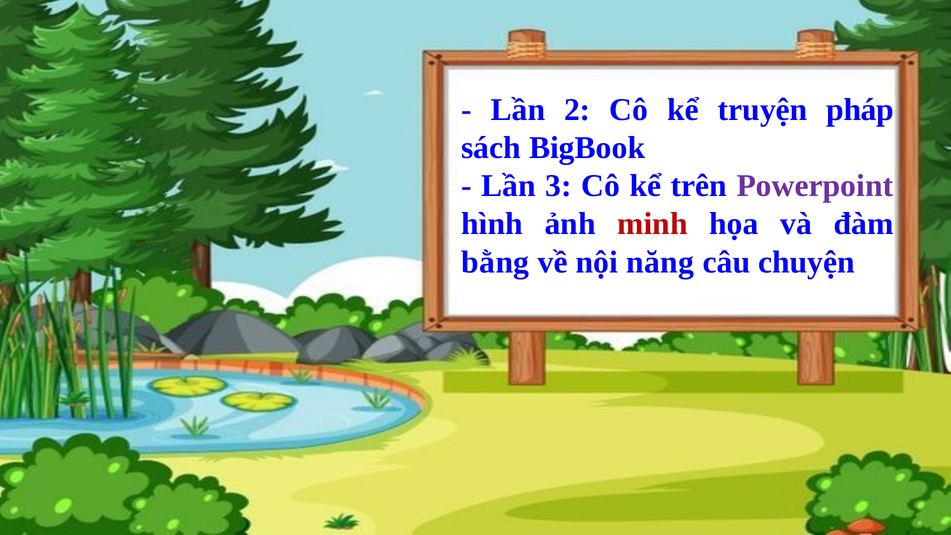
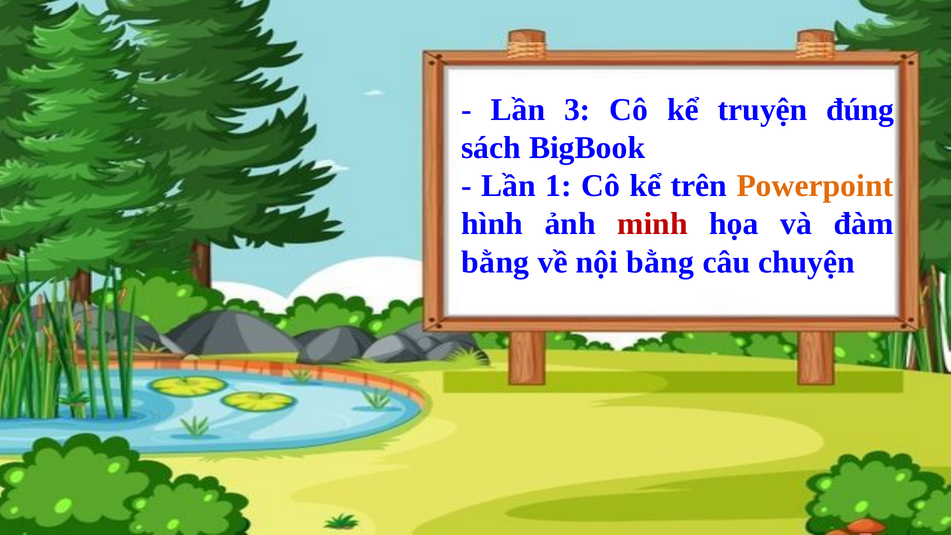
2: 2 -> 3
pháp: pháp -> đúng
3: 3 -> 1
Powerpoint colour: purple -> orange
nội năng: năng -> bằng
